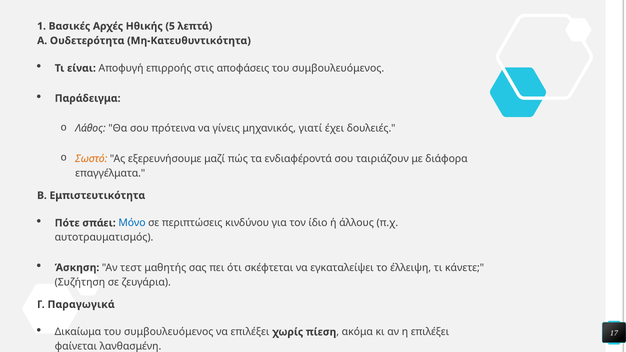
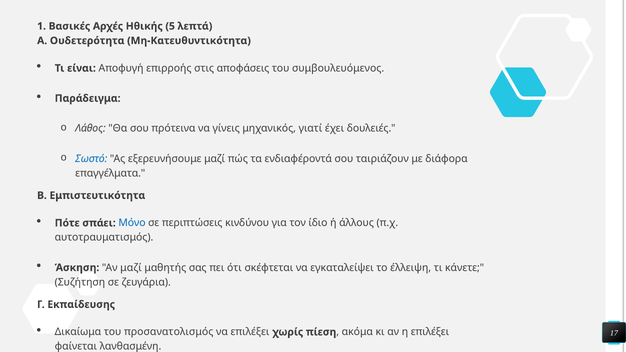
Σωστό colour: orange -> blue
Αν τεστ: τεστ -> μαζί
Παραγωγικά: Παραγωγικά -> Εκπαίδευσης
Δικαίωμα του συμβουλευόμενος: συμβουλευόμενος -> προσανατολισμός
